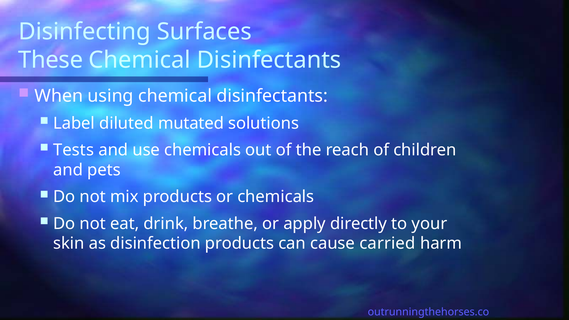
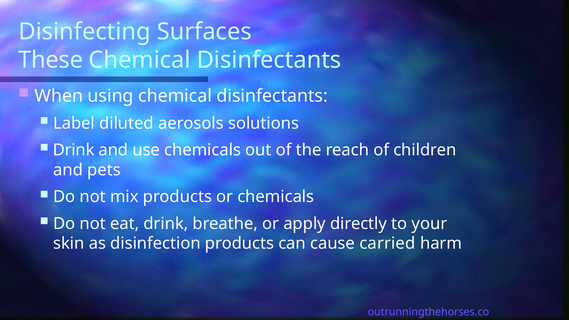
mutated: mutated -> aerosols
Tests at (74, 150): Tests -> Drink
